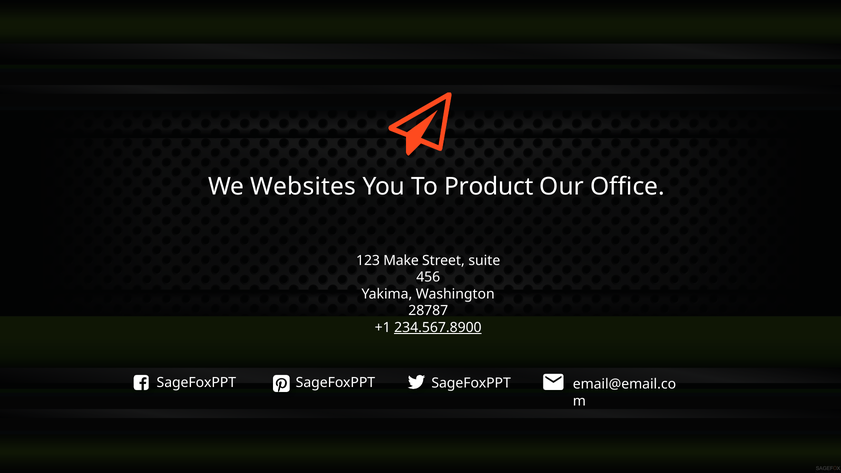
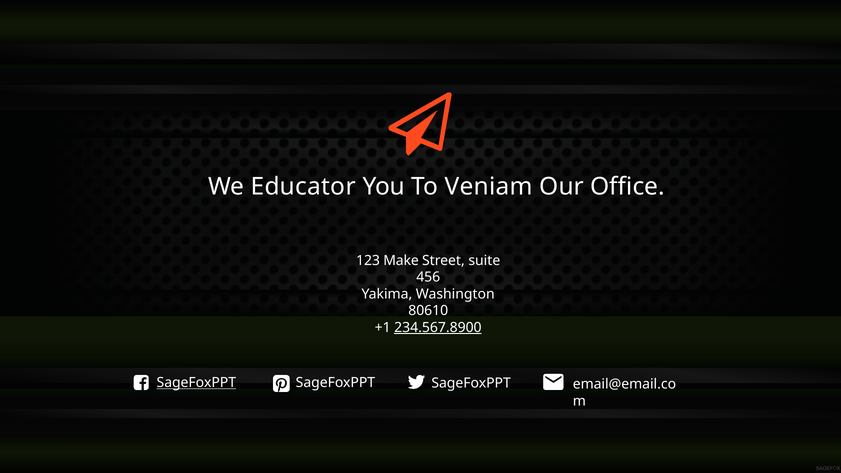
Websites: Websites -> Educator
Product: Product -> Veniam
28787: 28787 -> 80610
SageFoxPPT at (196, 383) underline: none -> present
